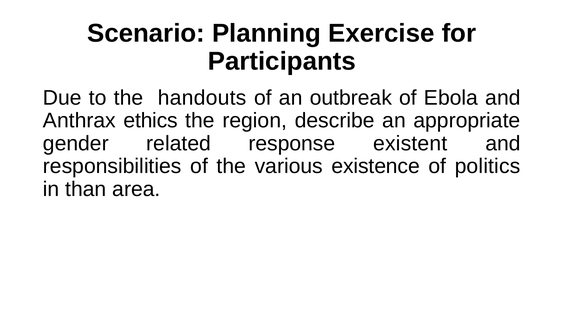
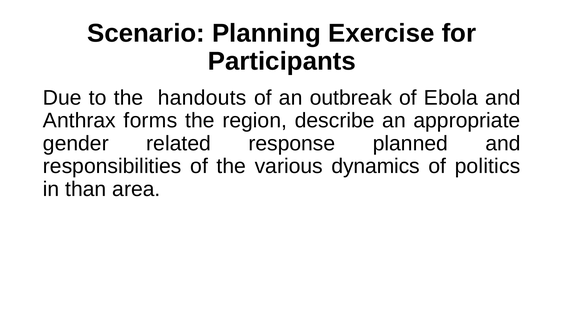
ethics: ethics -> forms
existent: existent -> planned
existence: existence -> dynamics
